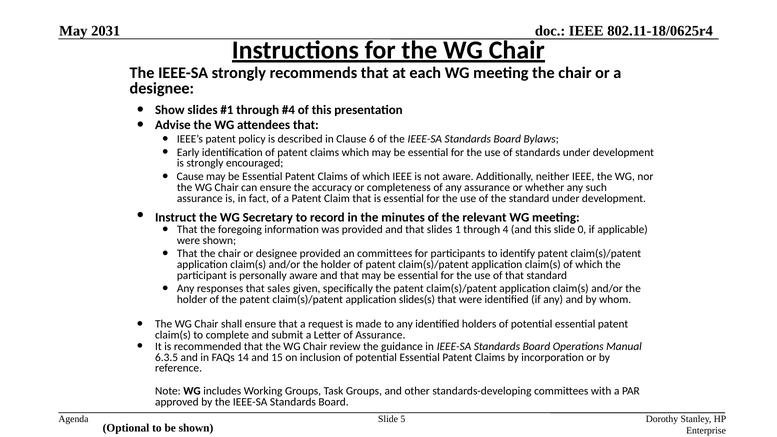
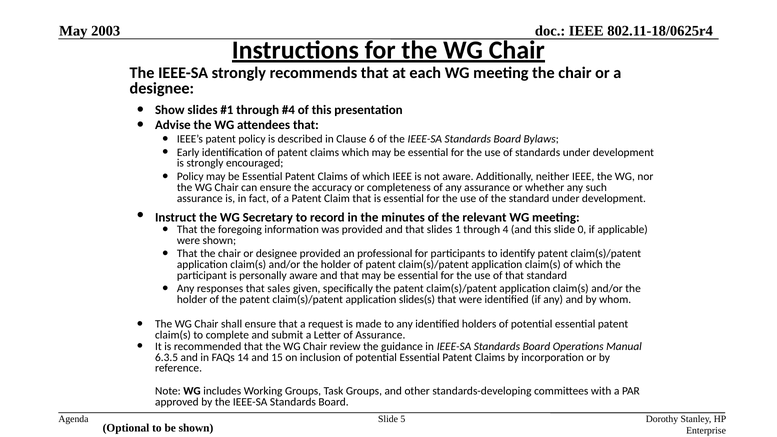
2031: 2031 -> 2003
Cause at (190, 177): Cause -> Policy
an committees: committees -> professional
